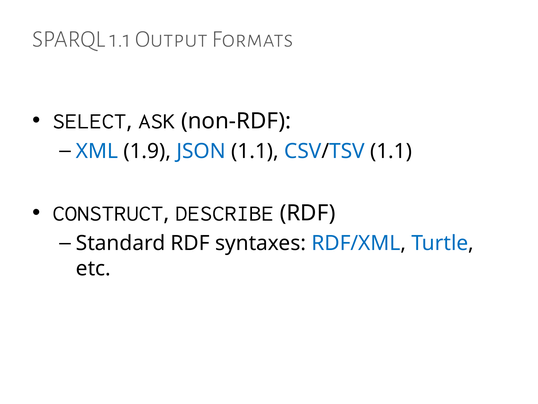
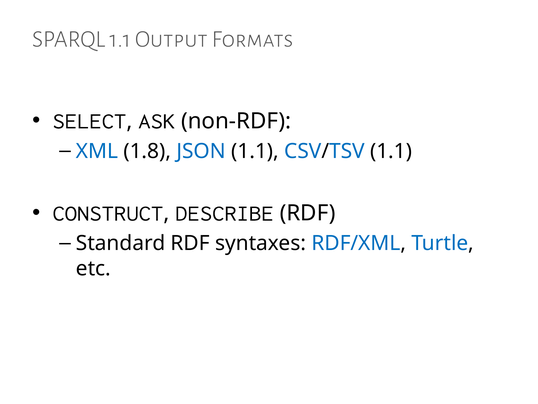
1.9: 1.9 -> 1.8
